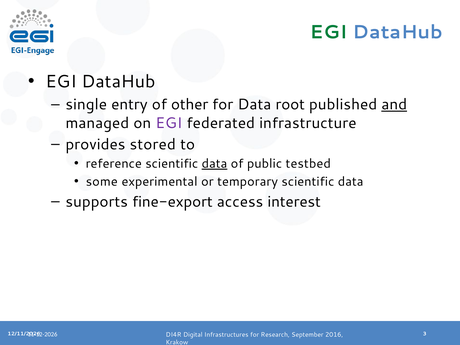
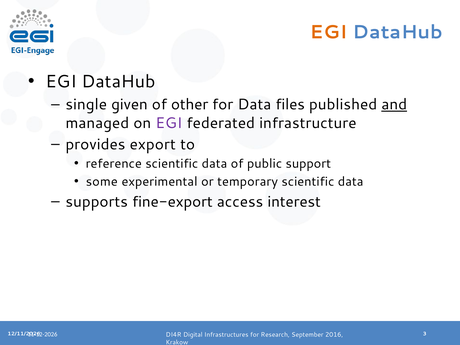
EGI at (329, 32) colour: green -> orange
entry: entry -> given
root: root -> files
stored: stored -> export
data at (214, 164) underline: present -> none
testbed: testbed -> support
